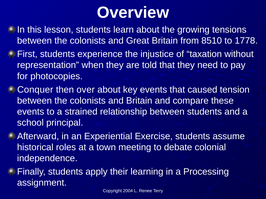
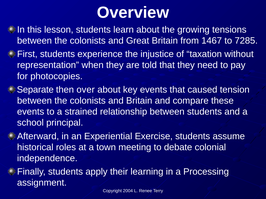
8510: 8510 -> 1467
1778: 1778 -> 7285
Conquer: Conquer -> Separate
